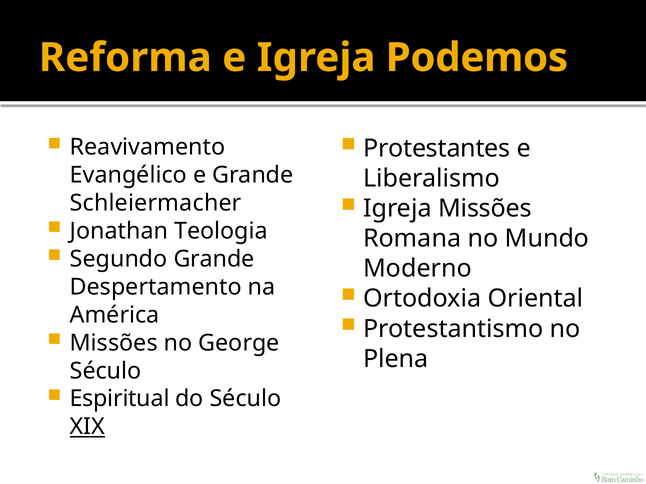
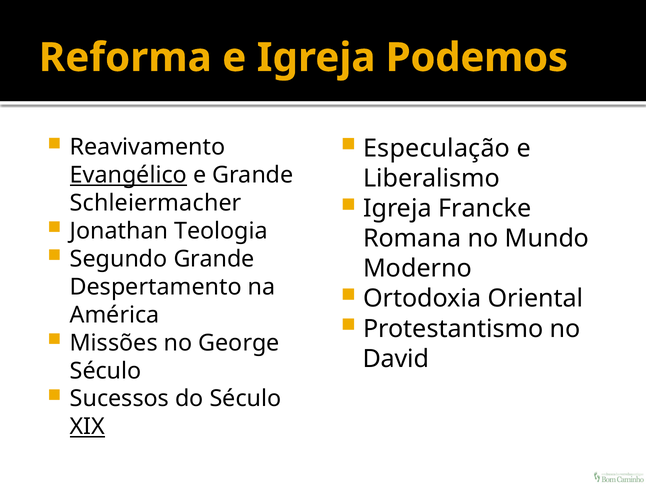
Protestantes: Protestantes -> Especulação
Evangélico underline: none -> present
Igreja Missões: Missões -> Francke
Plena: Plena -> David
Espiritual: Espiritual -> Sucessos
